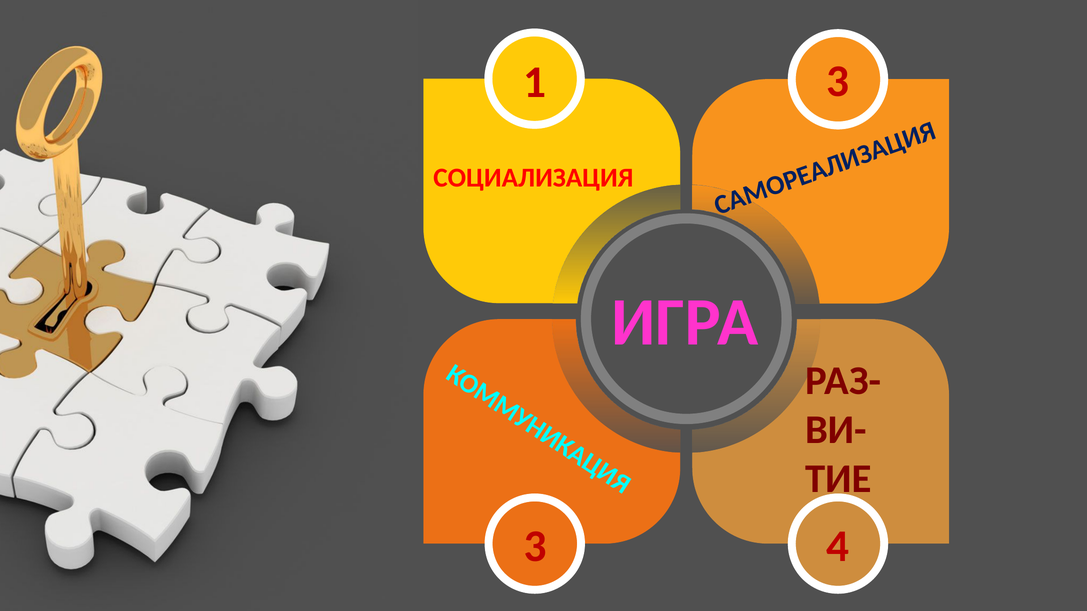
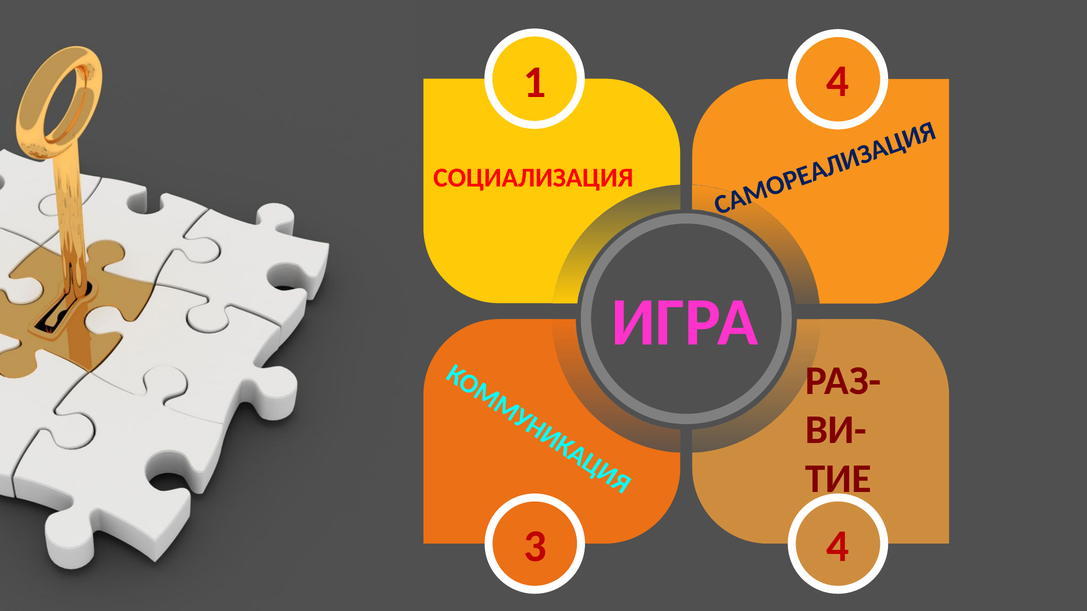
1 3: 3 -> 4
